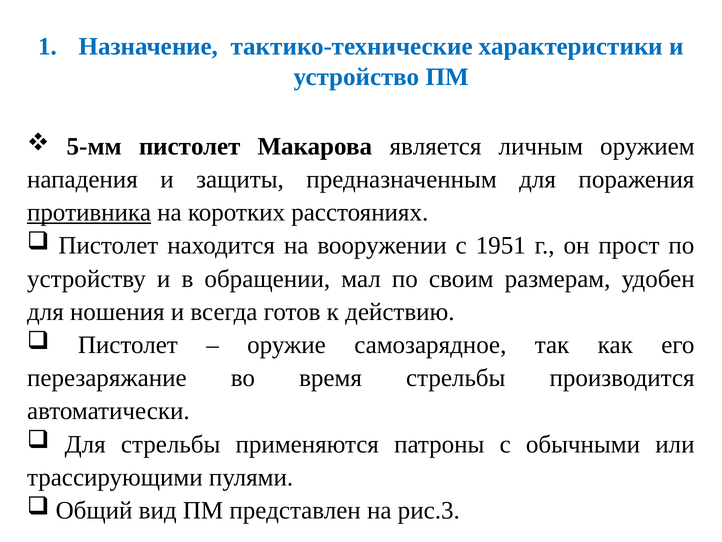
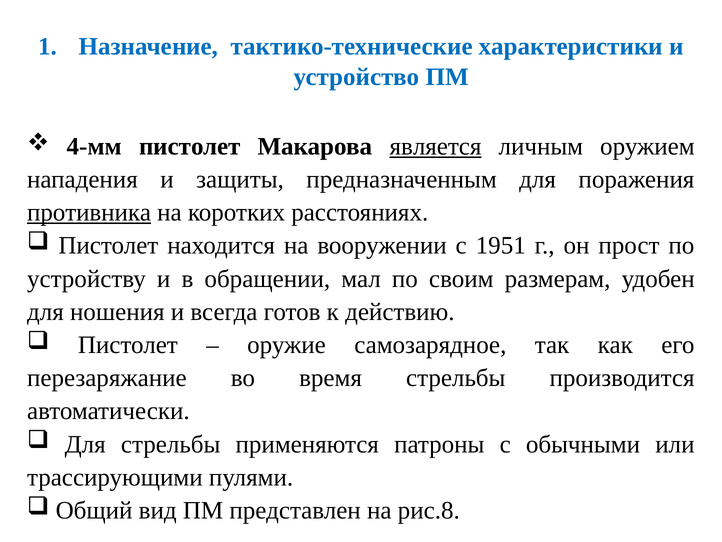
5-мм: 5-мм -> 4-мм
является underline: none -> present
рис.3: рис.3 -> рис.8
